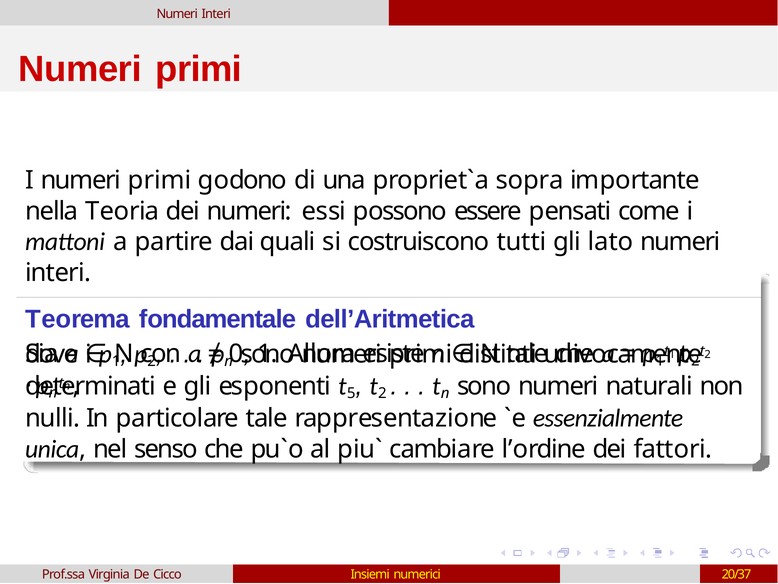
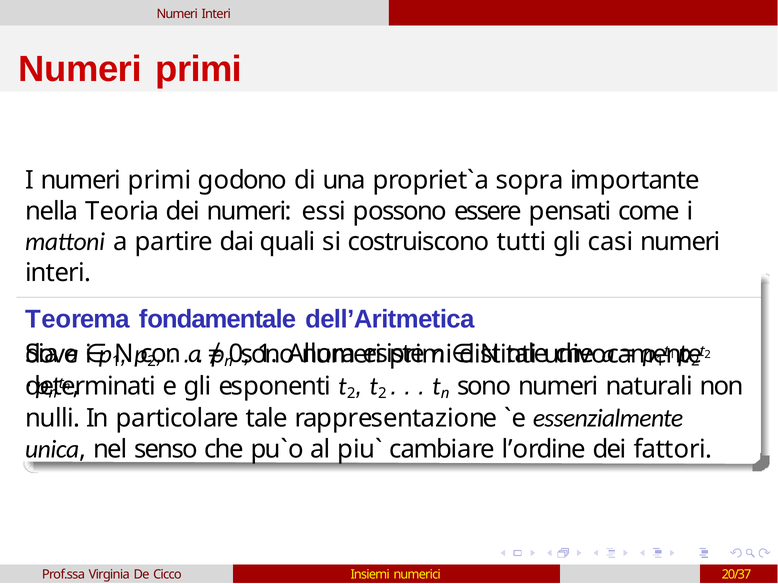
lato: lato -> casi
5 at (351, 393): 5 -> 2
